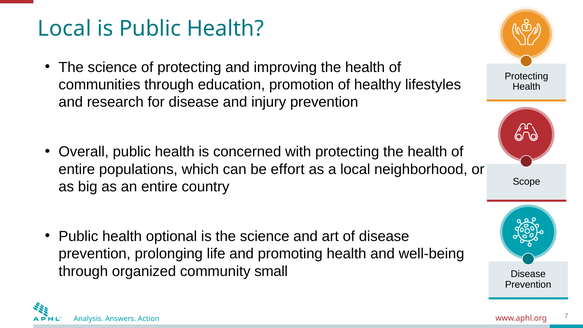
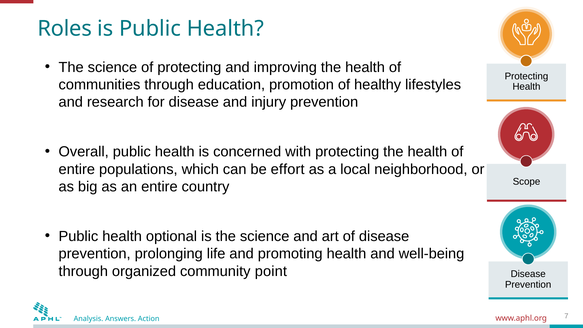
Local at (65, 29): Local -> Roles
small: small -> point
